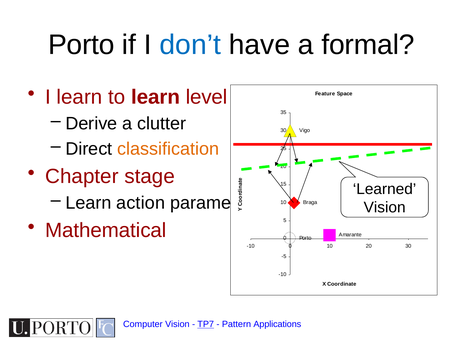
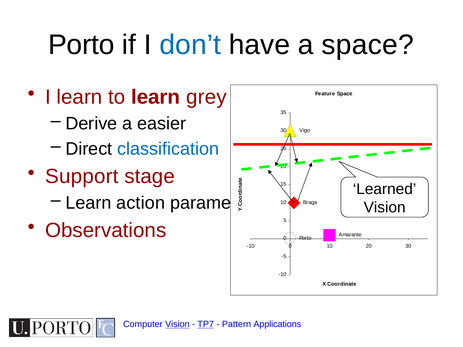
a formal: formal -> space
level: level -> grey
clutter: clutter -> easier
classification colour: orange -> blue
Chapter: Chapter -> Support
Mathematical at (106, 230): Mathematical -> Observations
Vision at (177, 325) underline: none -> present
